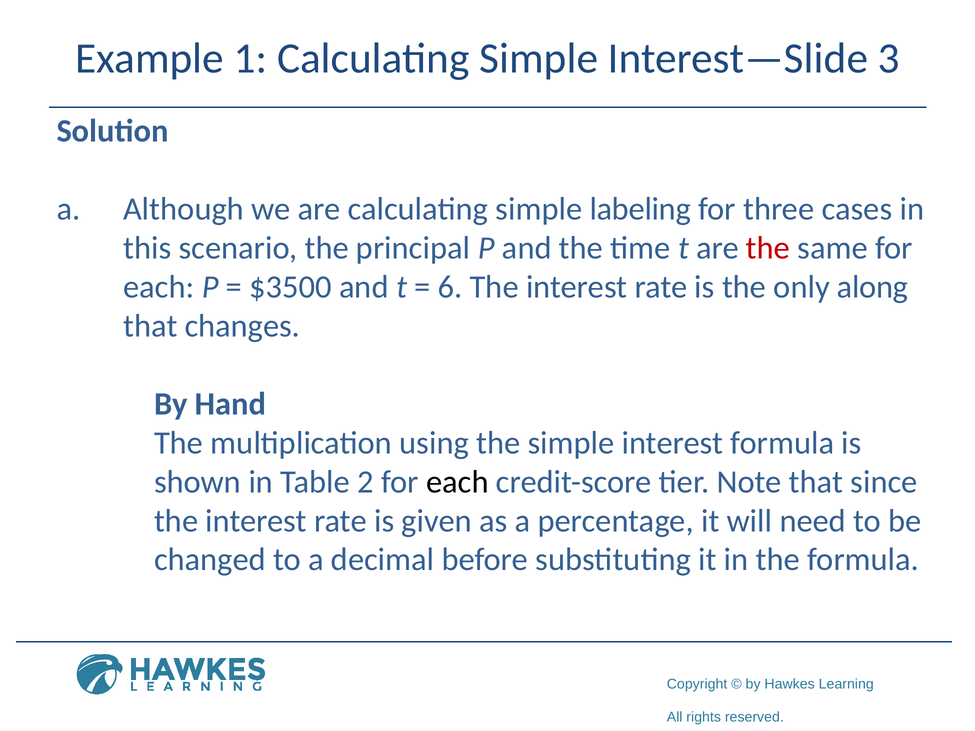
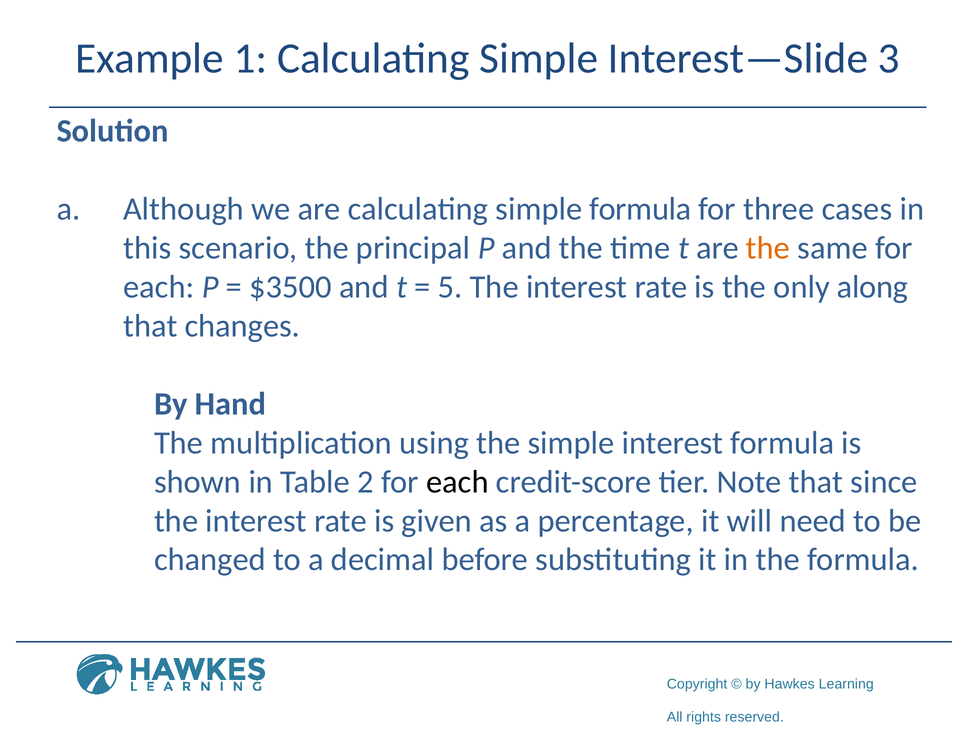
simple labeling: labeling -> formula
the at (768, 248) colour: red -> orange
6: 6 -> 5
